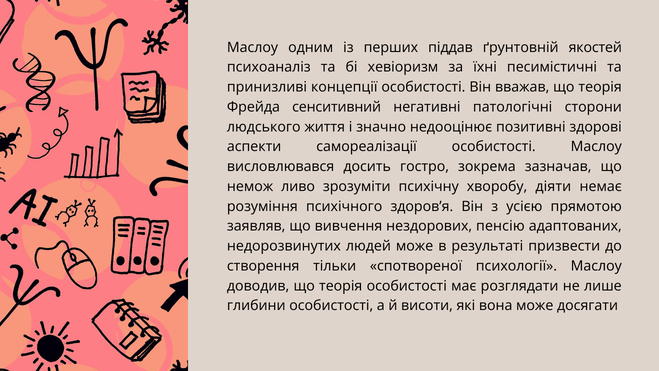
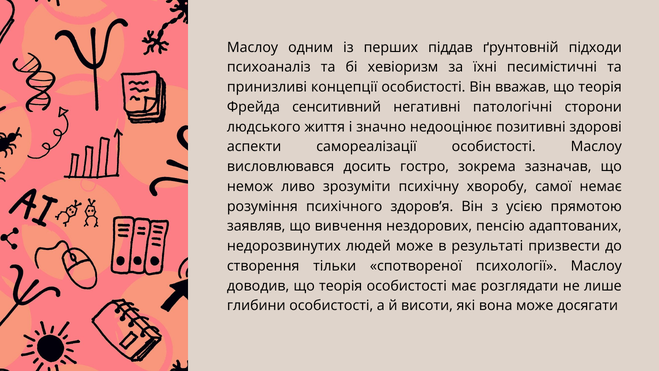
якостей: якостей -> підходи
діяти: діяти -> самої
